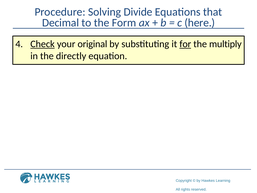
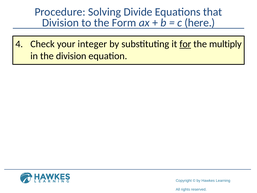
Decimal at (61, 23): Decimal -> Division
Check underline: present -> none
original: original -> integer
the directly: directly -> division
